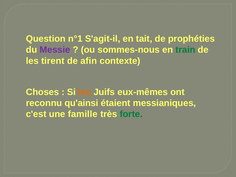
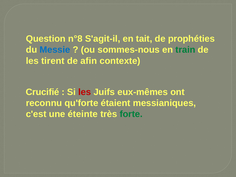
n°1: n°1 -> n°8
Messie colour: purple -> blue
Choses: Choses -> Crucifié
les at (85, 92) colour: orange -> red
qu'ainsi: qu'ainsi -> qu'forte
famille: famille -> éteinte
